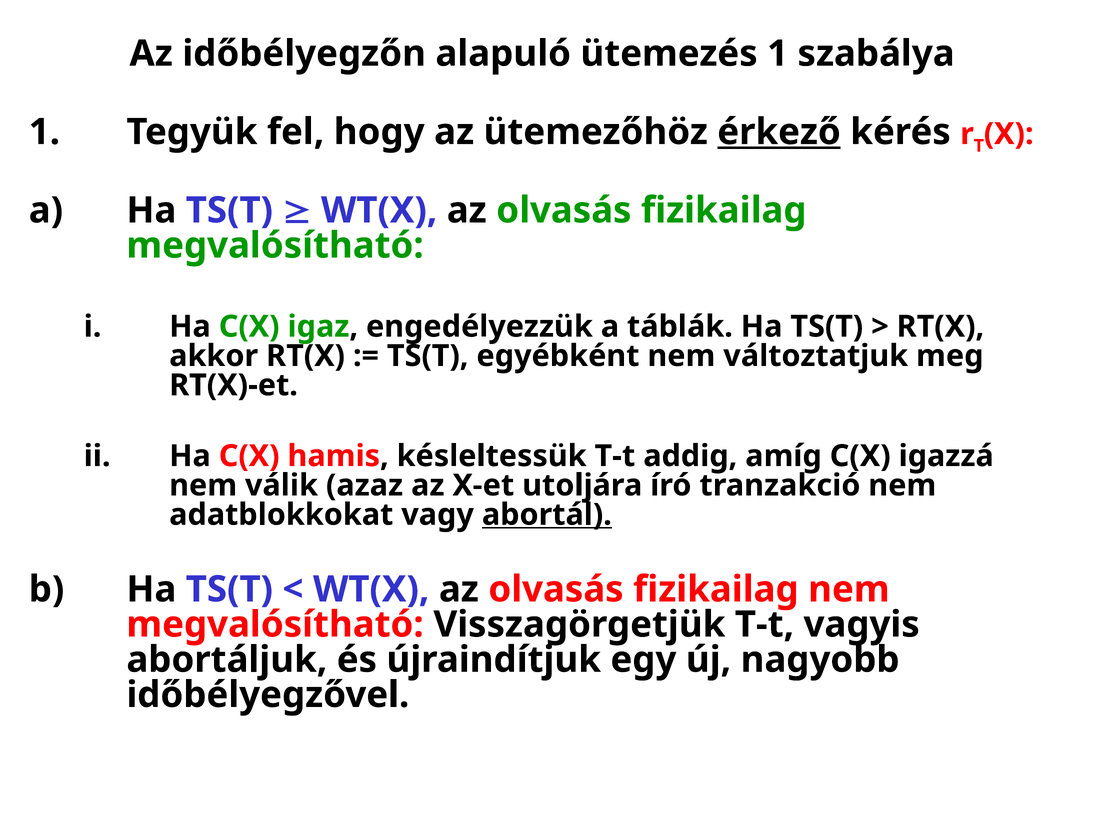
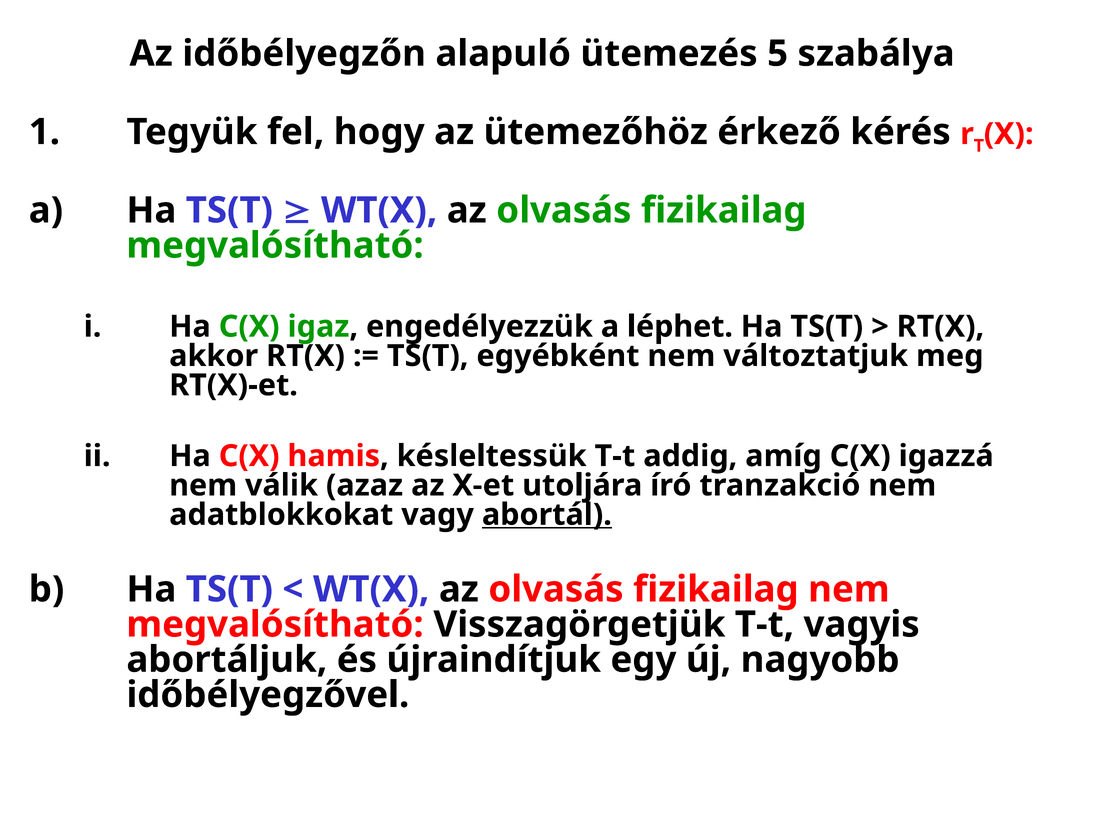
ütemezés 1: 1 -> 5
érkező underline: present -> none
táblák: táblák -> léphet
